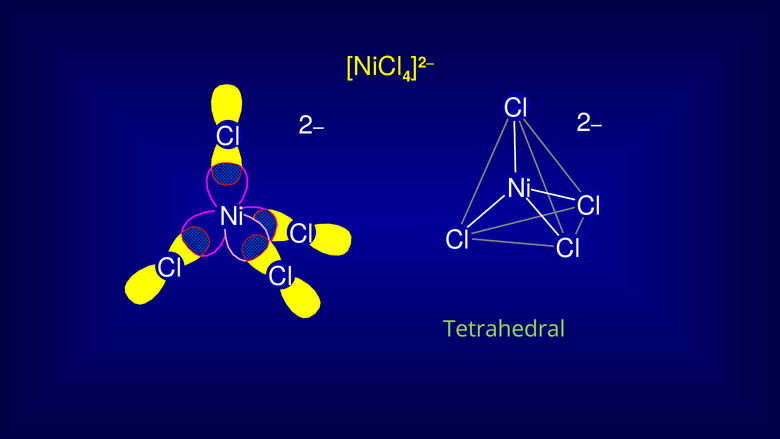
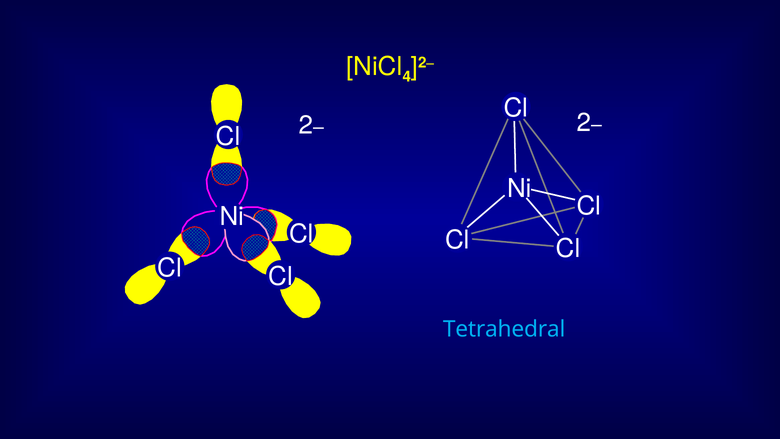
Tetrahedral colour: light green -> light blue
